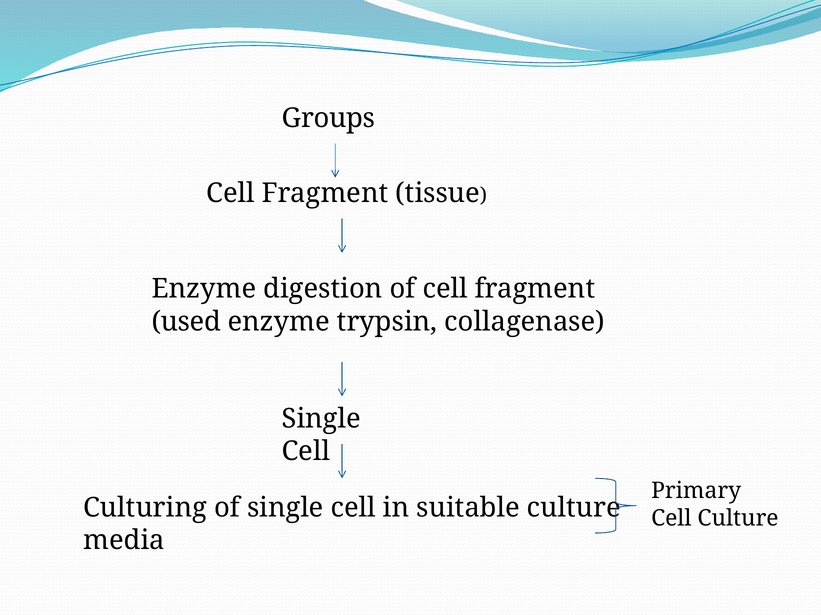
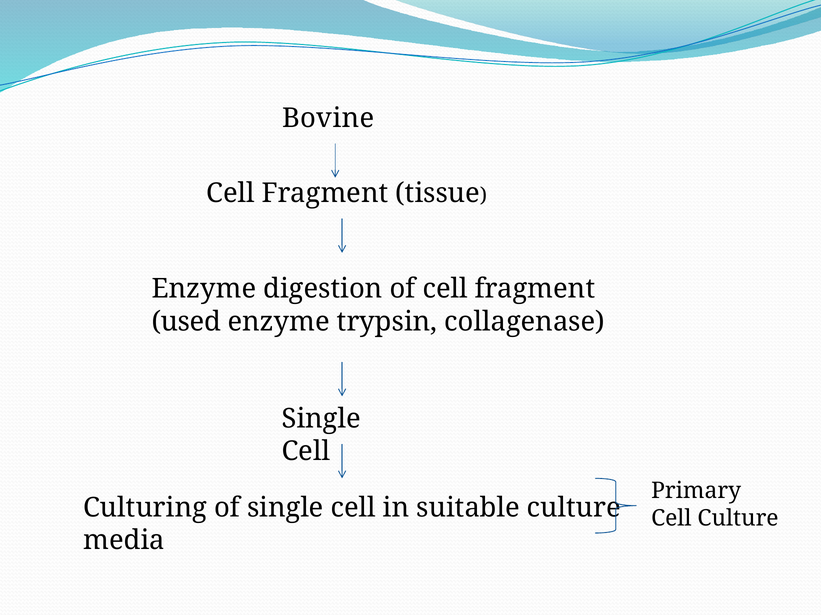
Groups: Groups -> Bovine
